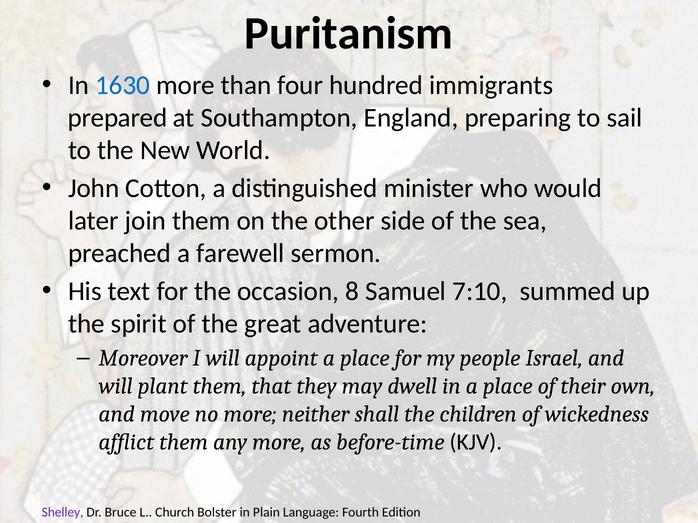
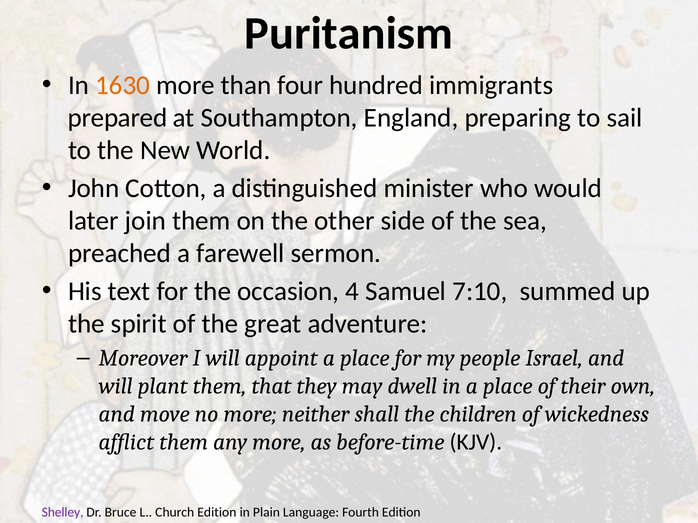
1630 colour: blue -> orange
8: 8 -> 4
Church Bolster: Bolster -> Edition
